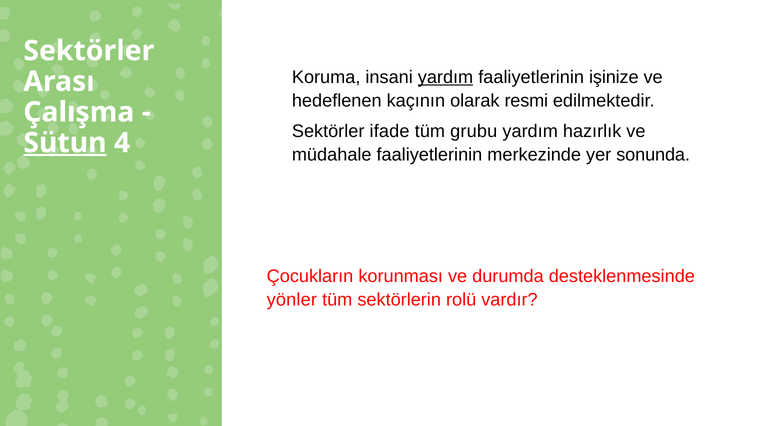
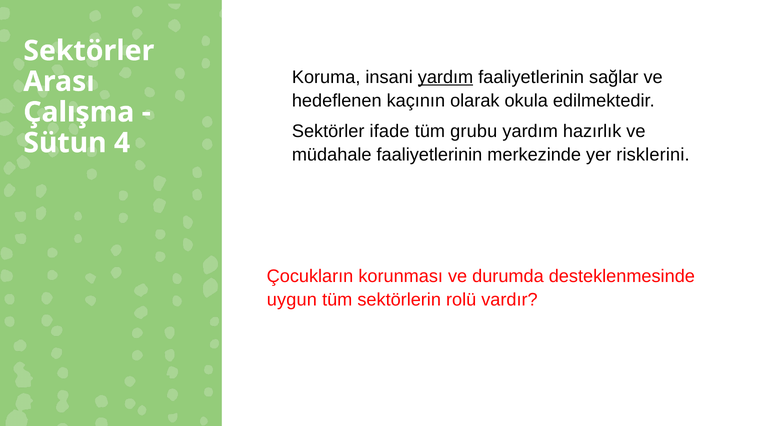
işinize: işinize -> sağlar
resmi: resmi -> okula
Sütun underline: present -> none
sonunda: sonunda -> risklerini
yönler: yönler -> uygun
